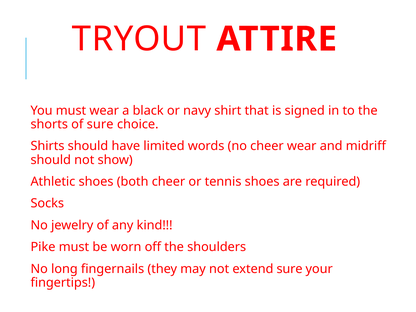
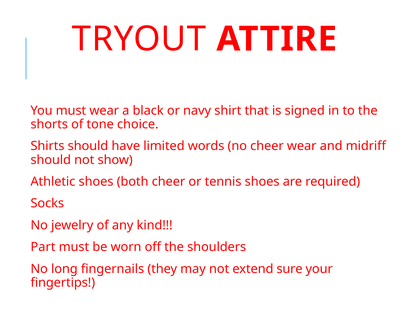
of sure: sure -> tone
Pike: Pike -> Part
